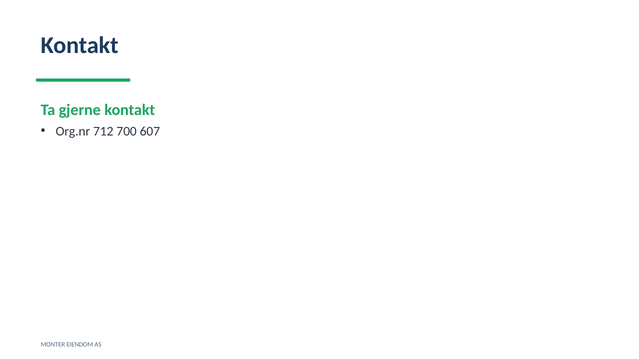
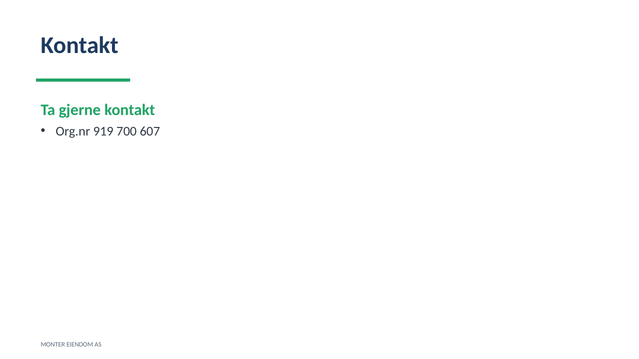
712: 712 -> 919
